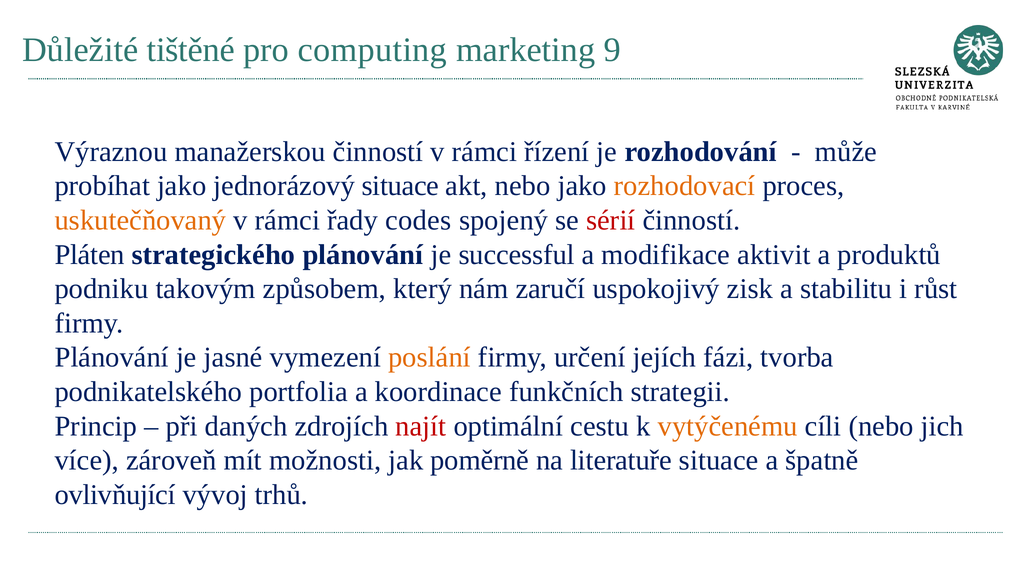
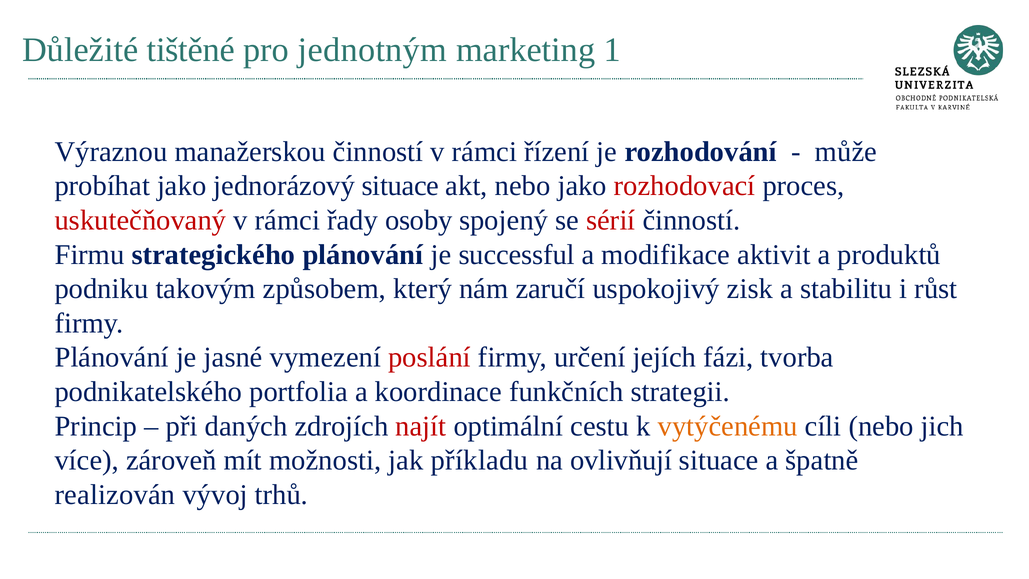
computing: computing -> jednotným
9: 9 -> 1
rozhodovací colour: orange -> red
uskutečňovaný colour: orange -> red
codes: codes -> osoby
Pláten: Pláten -> Firmu
poslání colour: orange -> red
poměrně: poměrně -> příkladu
literatuře: literatuře -> ovlivňují
ovlivňující: ovlivňující -> realizován
